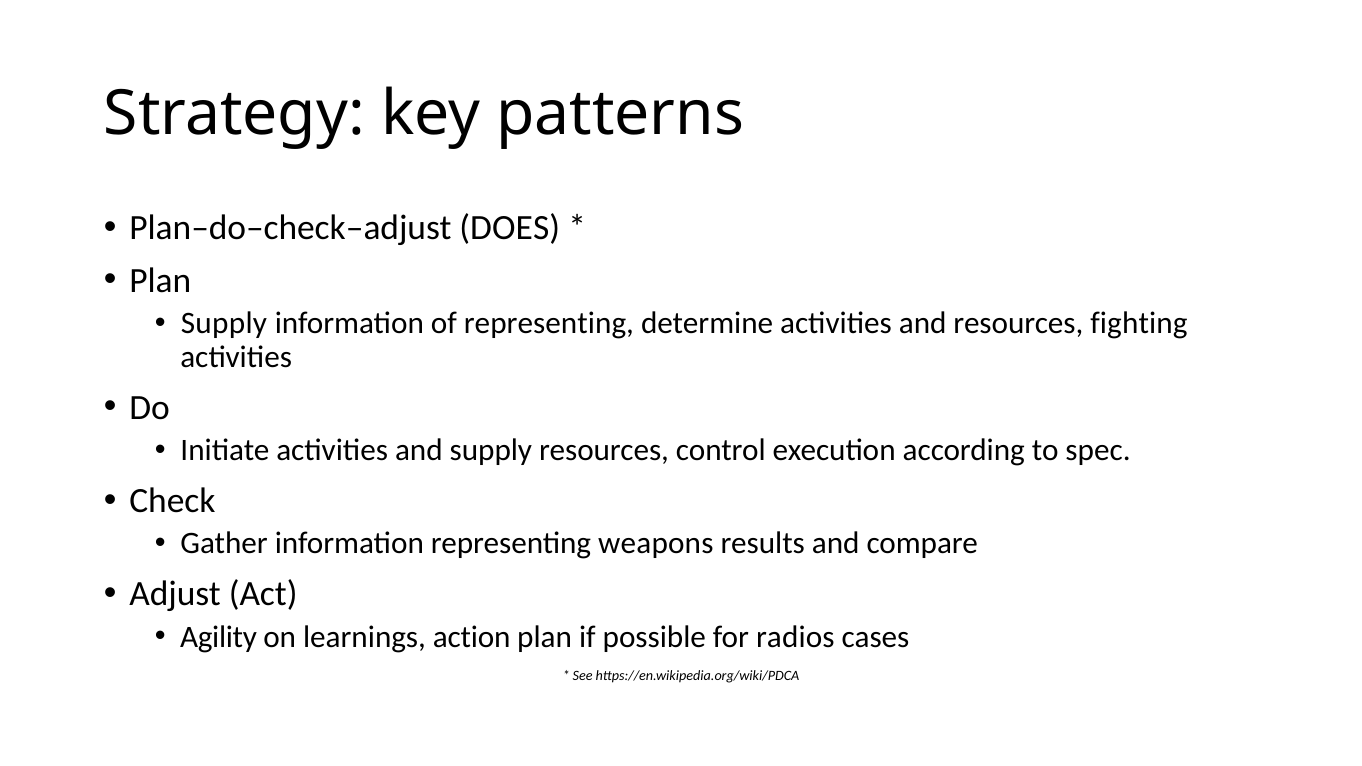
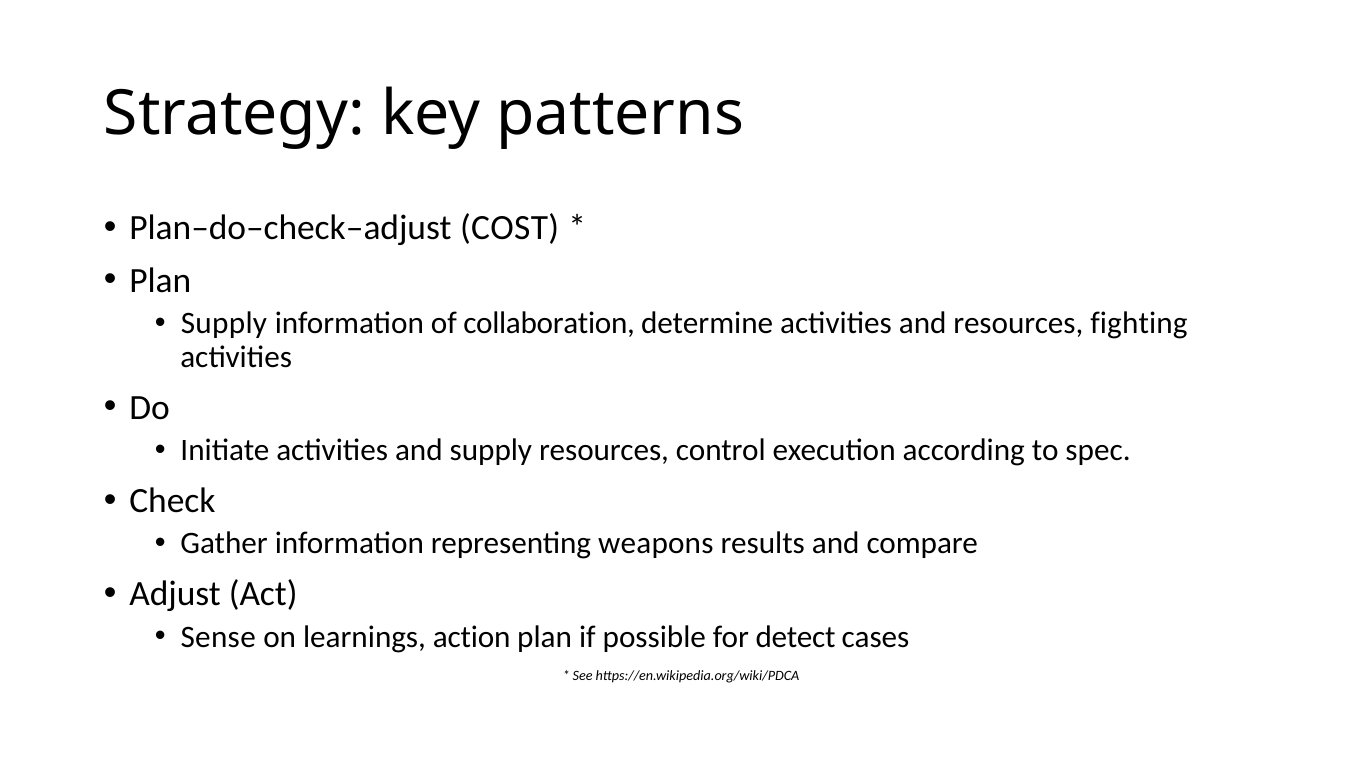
DOES: DOES -> COST
of representing: representing -> collaboration
Agility: Agility -> Sense
radios: radios -> detect
